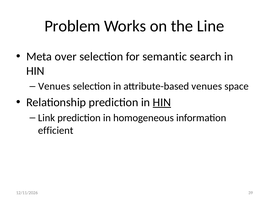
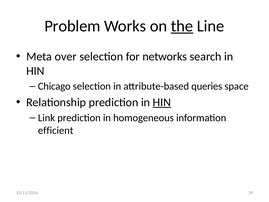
the underline: none -> present
semantic: semantic -> networks
Venues at (54, 86): Venues -> Chicago
attribute-based venues: venues -> queries
